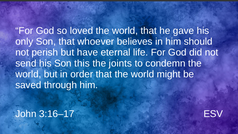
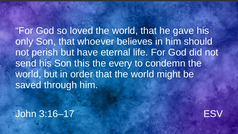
joints: joints -> every
